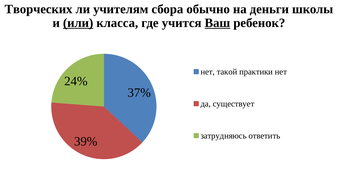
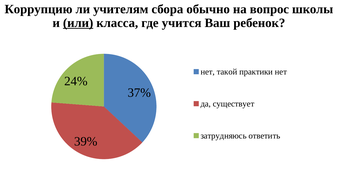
Творческих: Творческих -> Коррупцию
деньги: деньги -> вопрос
Ваш underline: present -> none
